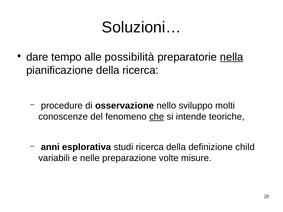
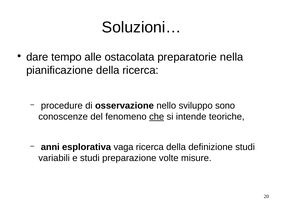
possibilità: possibilità -> ostacolata
nella underline: present -> none
molti: molti -> sono
studi: studi -> vaga
definizione child: child -> studi
e nelle: nelle -> studi
